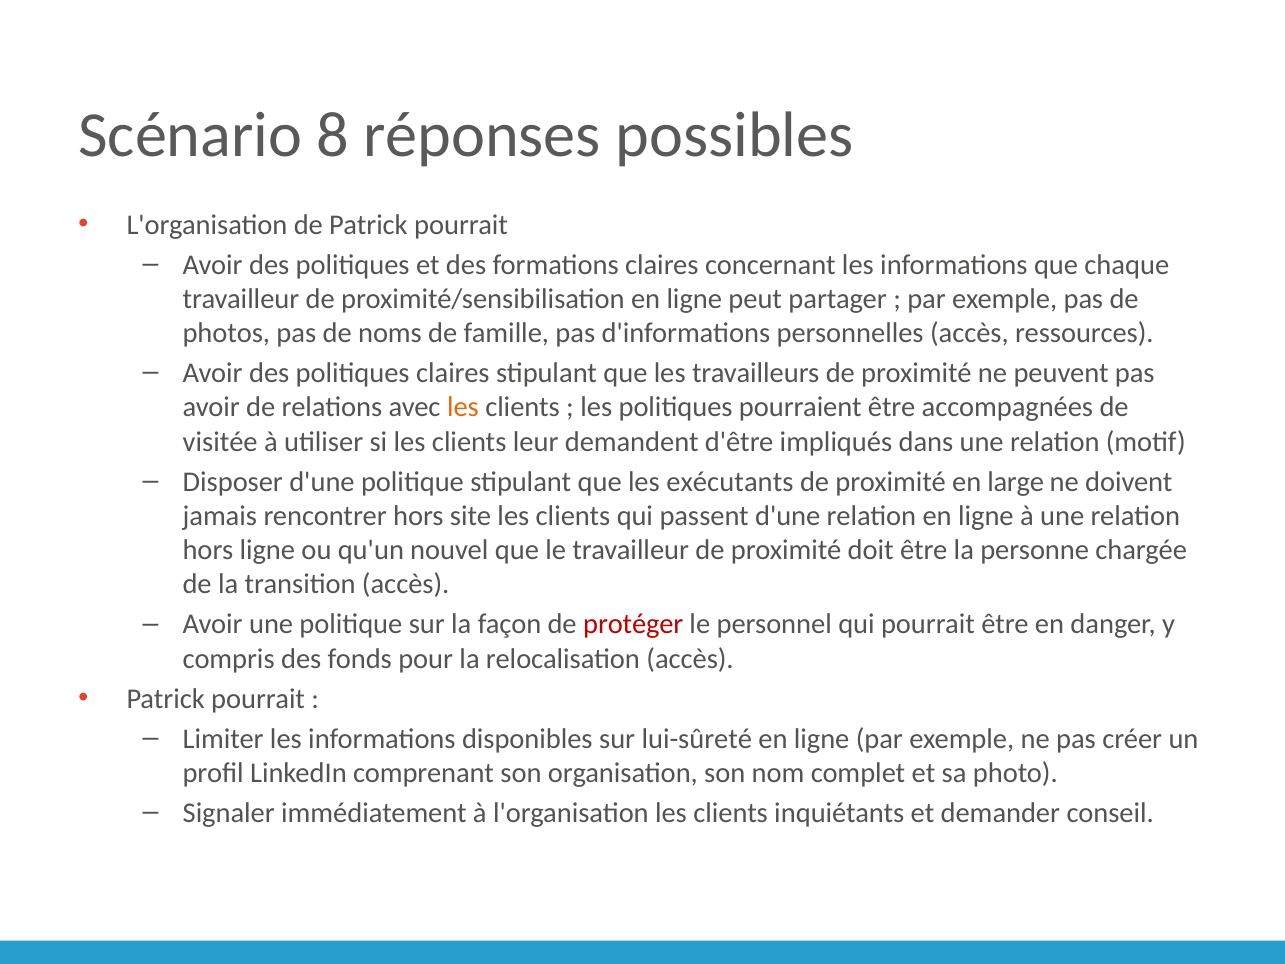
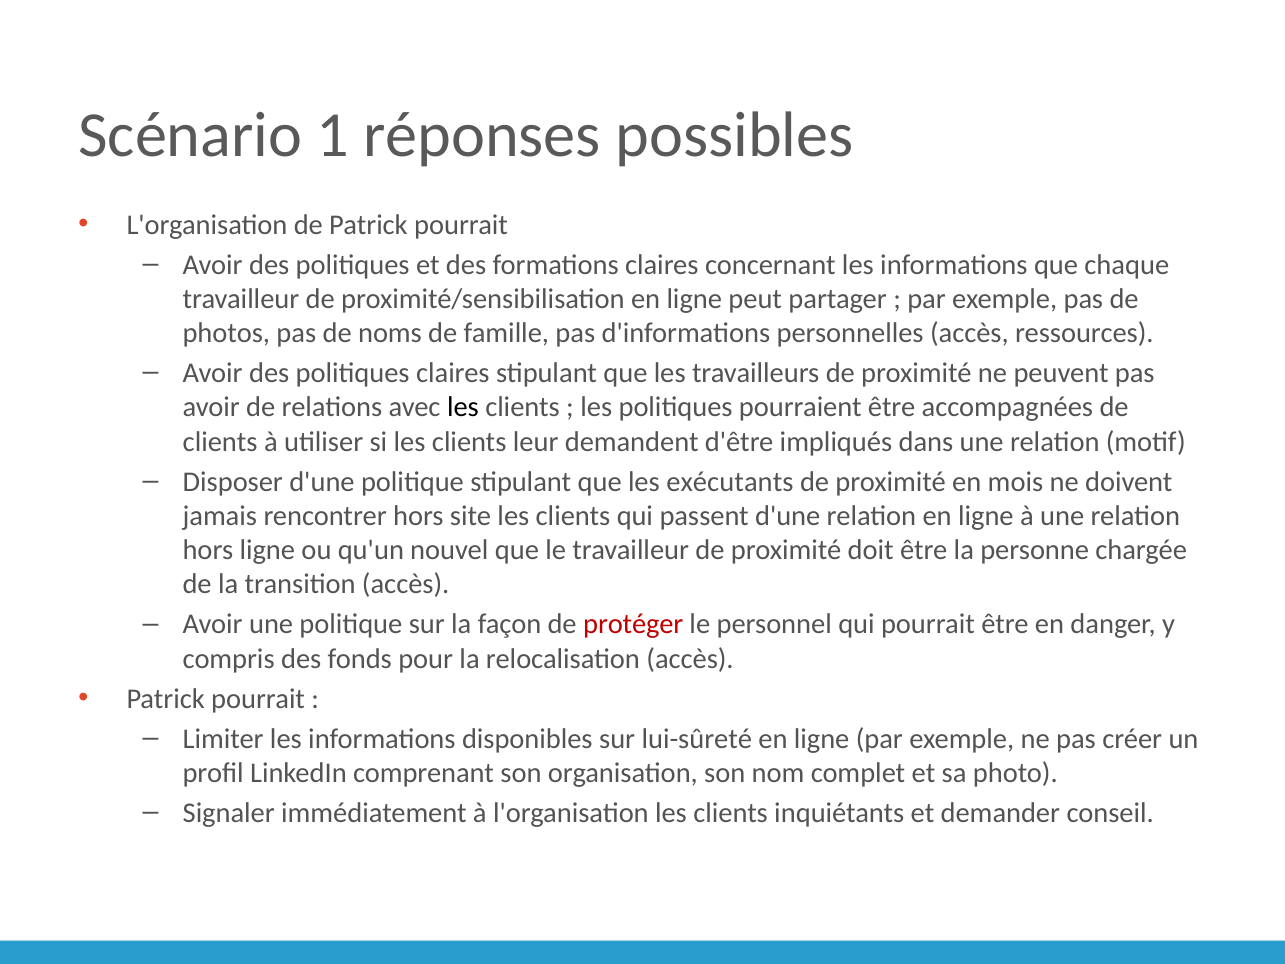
8: 8 -> 1
les at (463, 407) colour: orange -> black
visitée at (220, 442): visitée -> clients
large: large -> mois
